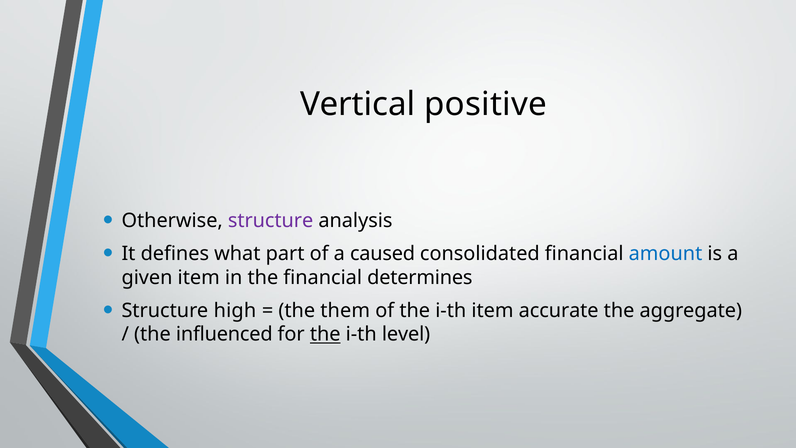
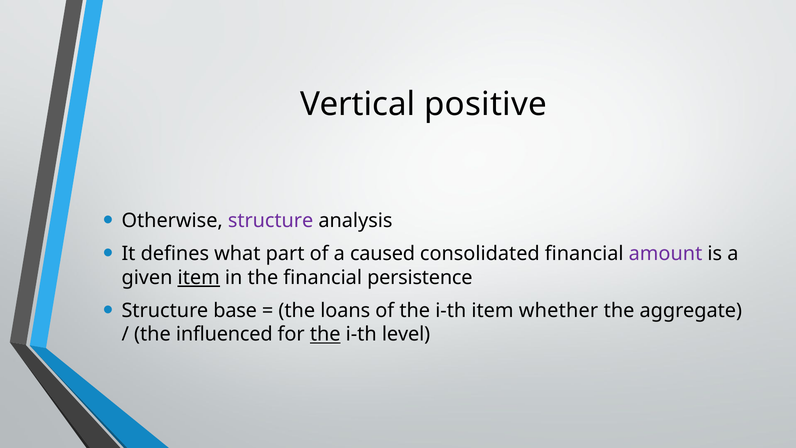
amount colour: blue -> purple
item at (199, 277) underline: none -> present
determines: determines -> persistence
high: high -> base
them: them -> loans
accurate: accurate -> whether
